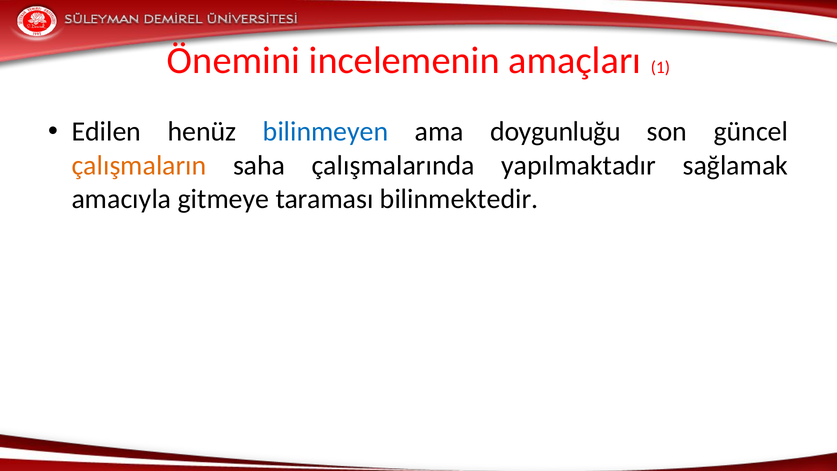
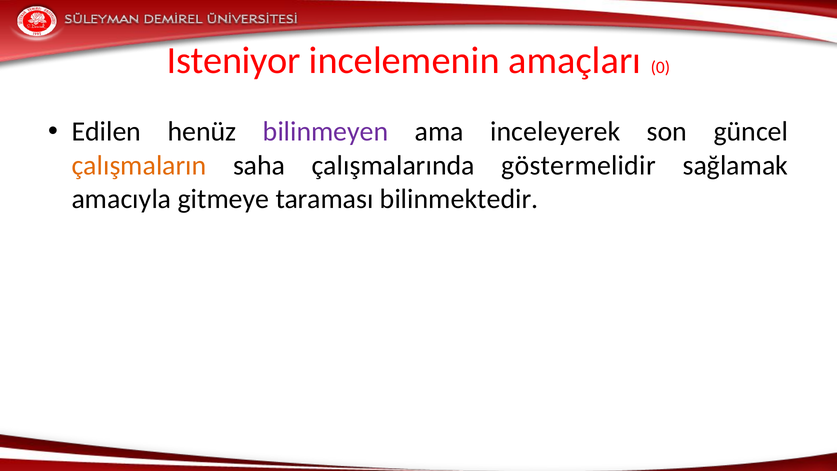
Önemini: Önemini -> Isteniyor
1: 1 -> 0
bilinmeyen colour: blue -> purple
doygunluğu: doygunluğu -> inceleyerek
yapılmaktadır: yapılmaktadır -> göstermelidir
